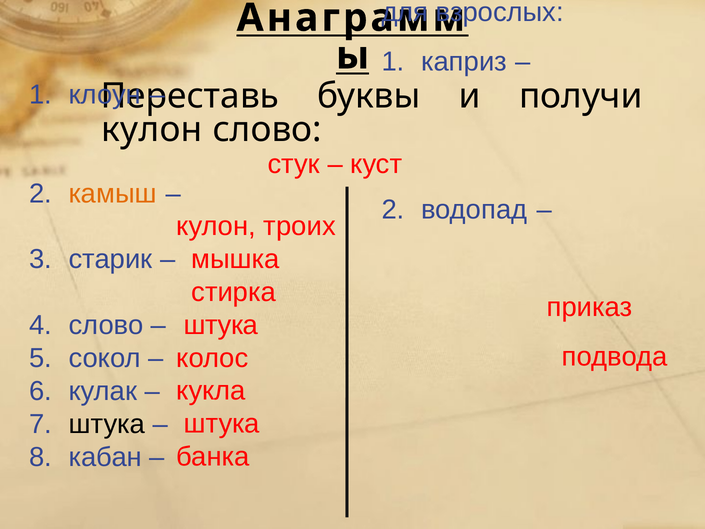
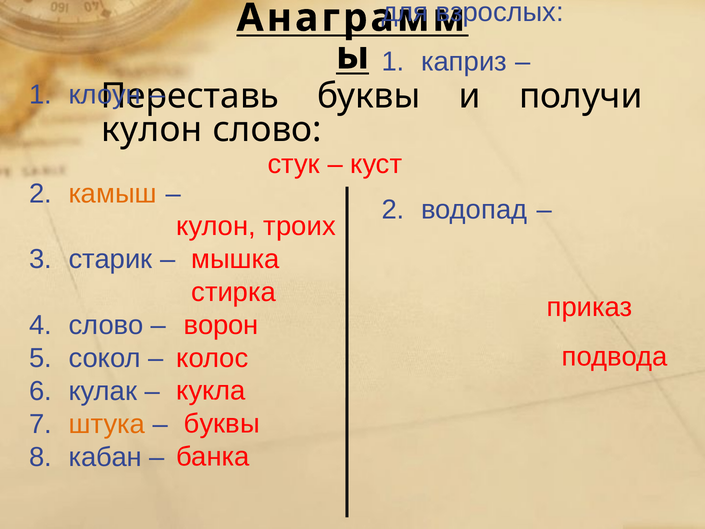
штука at (221, 325): штука -> ворон
штука at (222, 424): штука -> буквы
штука at (107, 424) colour: black -> orange
